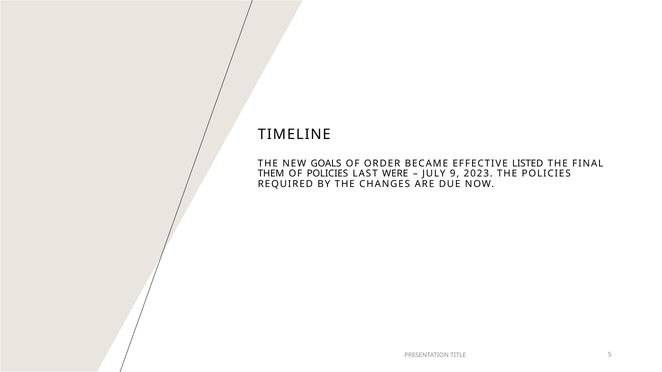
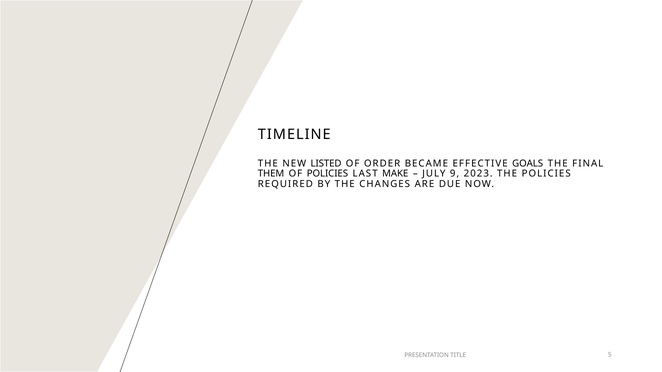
GOALS: GOALS -> LISTED
LISTED: LISTED -> GOALS
WERE: WERE -> MAKE
